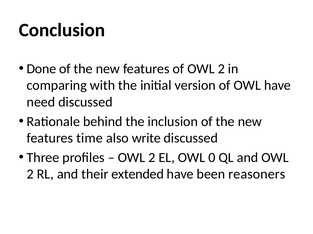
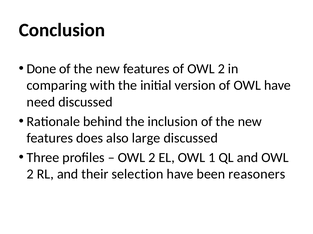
time: time -> does
write: write -> large
0: 0 -> 1
extended: extended -> selection
